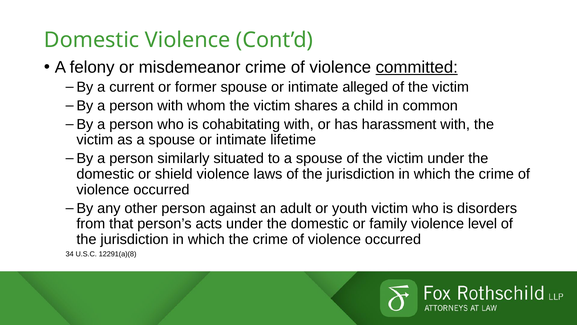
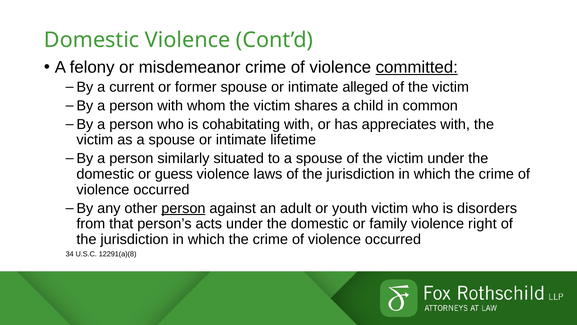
harassment: harassment -> appreciates
shield: shield -> guess
person at (183, 208) underline: none -> present
level: level -> right
